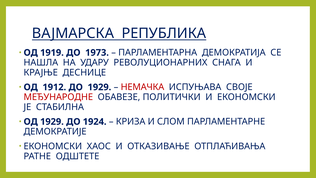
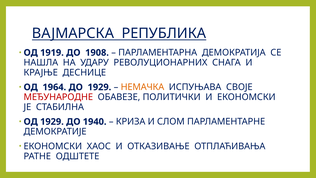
1973: 1973 -> 1908
1912: 1912 -> 1964
НЕМАЧКА colour: red -> orange
1924: 1924 -> 1940
